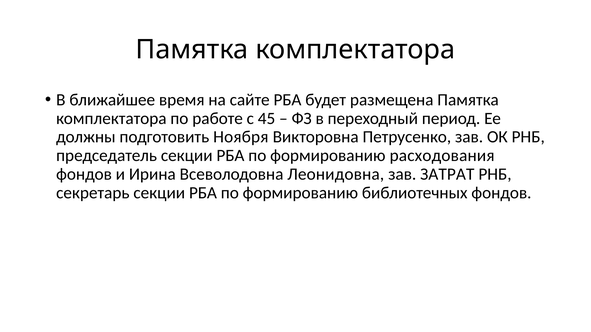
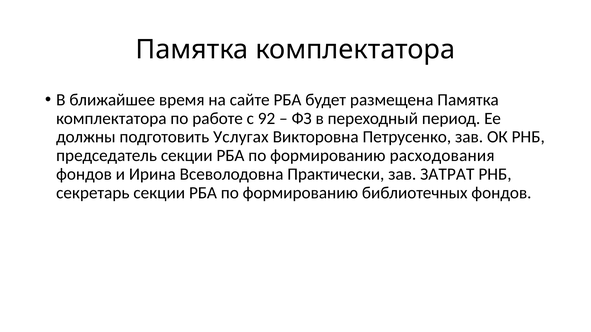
45: 45 -> 92
Ноября: Ноября -> Услугах
Леонидовна: Леонидовна -> Практически
